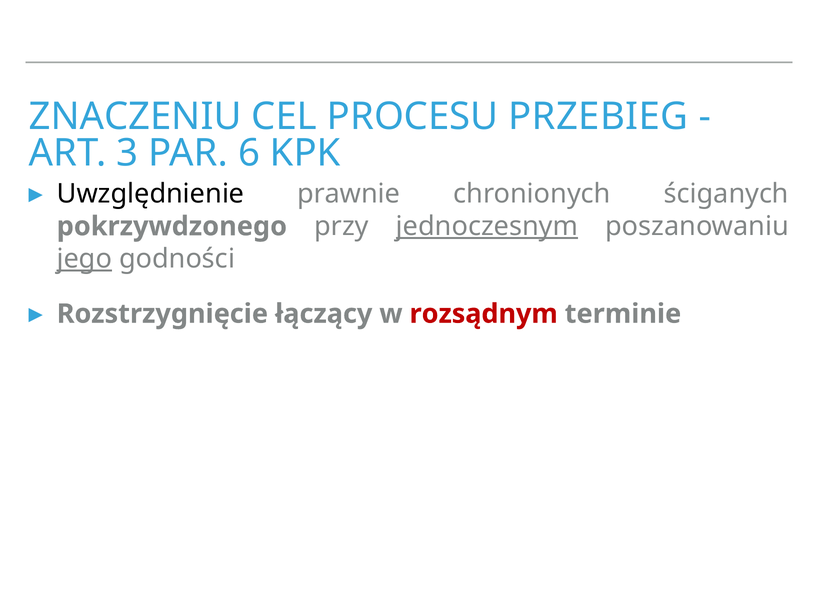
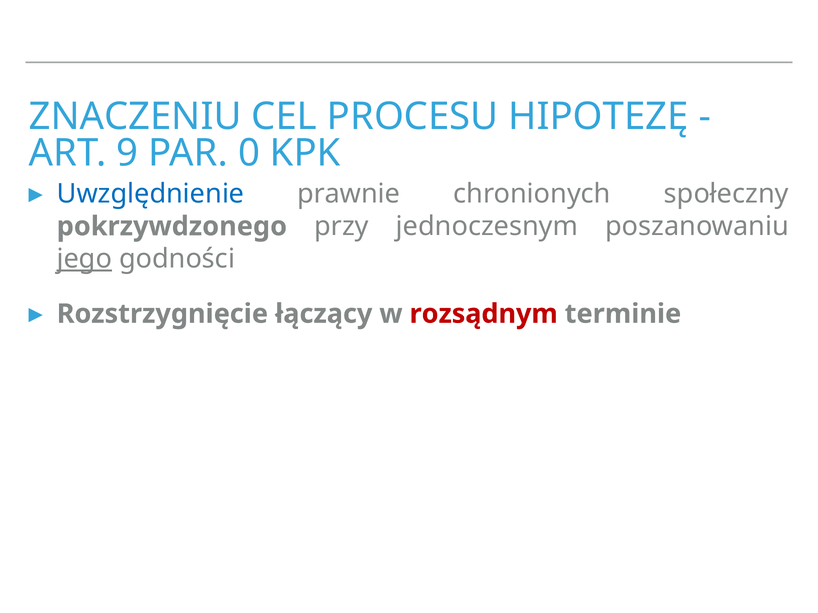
PRZEBIEG: PRZEBIEG -> HIPOTEZĘ
3: 3 -> 9
6: 6 -> 0
Uwzględnienie colour: black -> blue
ściganych: ściganych -> społeczny
jednoczesnym underline: present -> none
